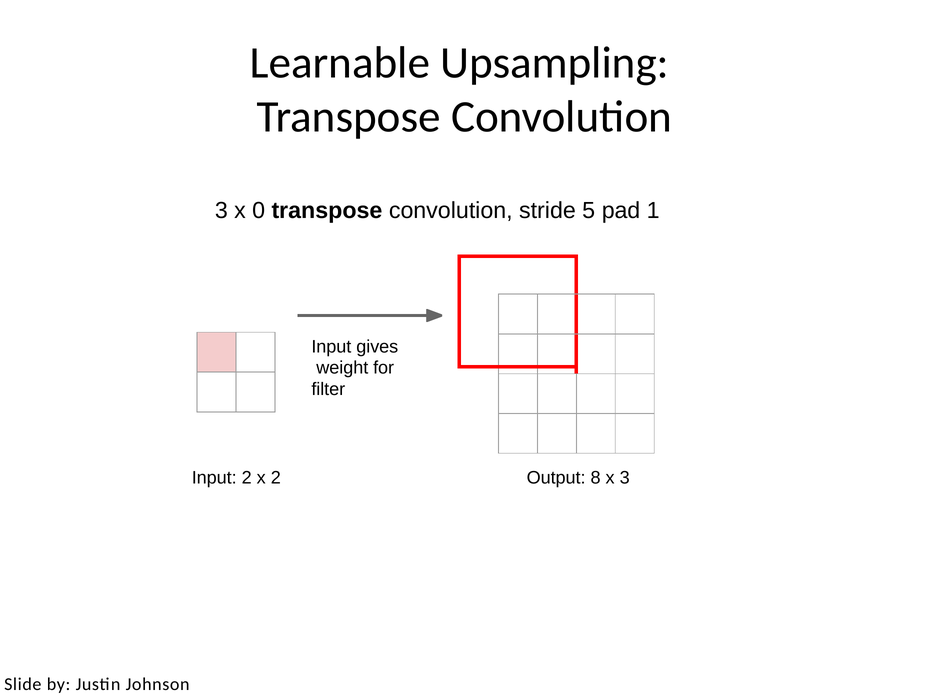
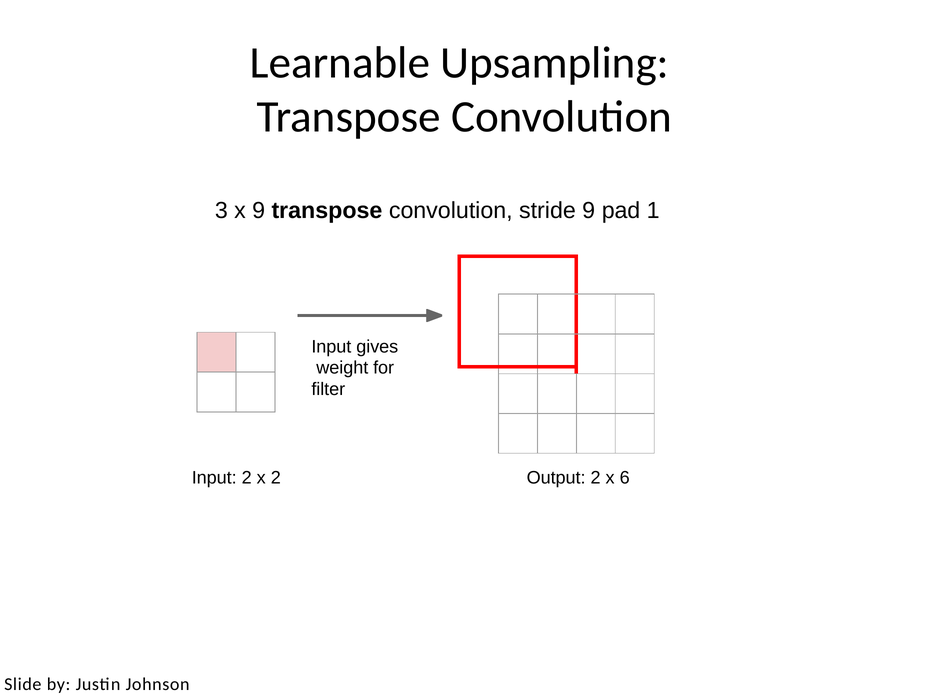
x 0: 0 -> 9
stride 5: 5 -> 9
Output 8: 8 -> 2
x 3: 3 -> 6
